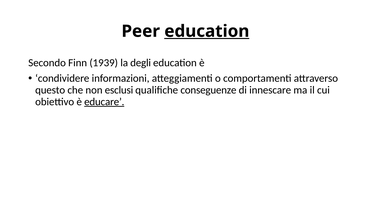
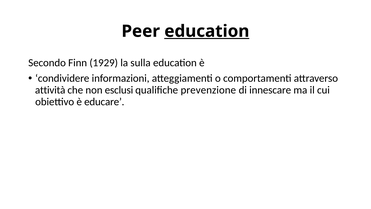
1939: 1939 -> 1929
degli: degli -> sulla
questo: questo -> attività
conseguenze: conseguenze -> prevenzione
educare underline: present -> none
